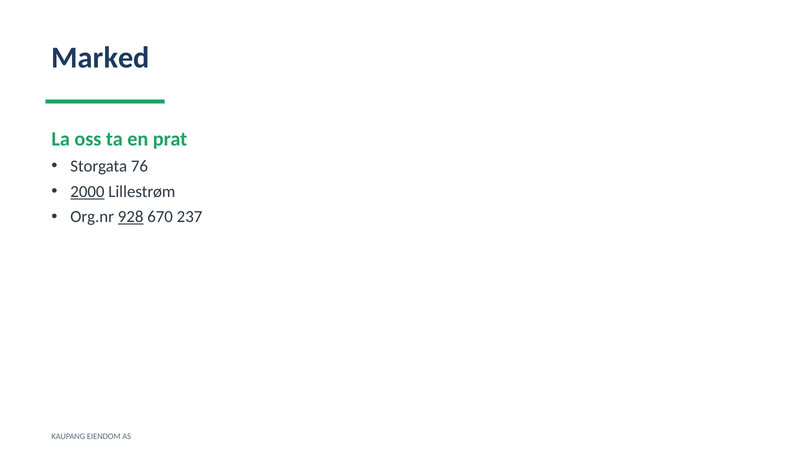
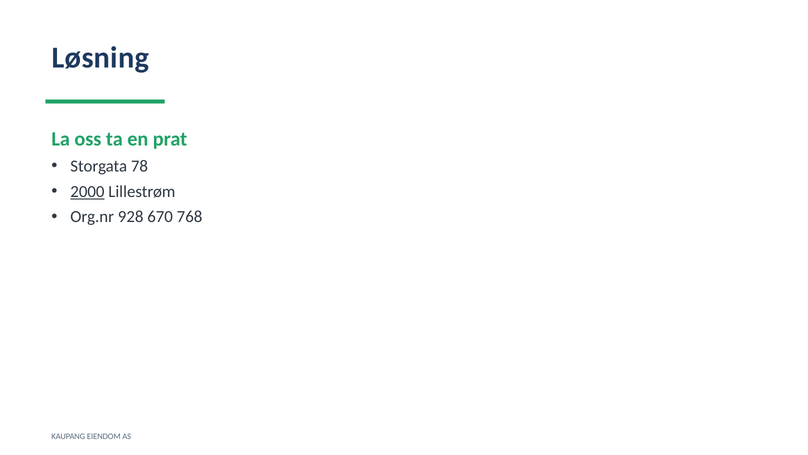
Marked: Marked -> Løsning
76: 76 -> 78
928 underline: present -> none
237: 237 -> 768
